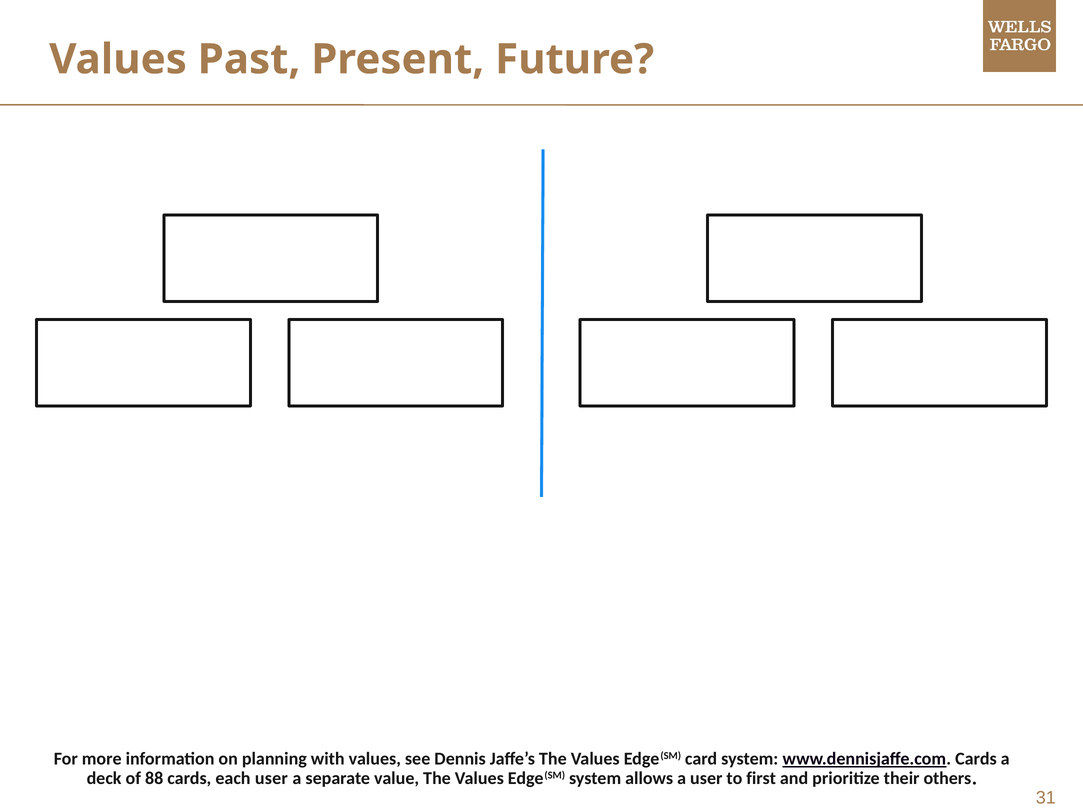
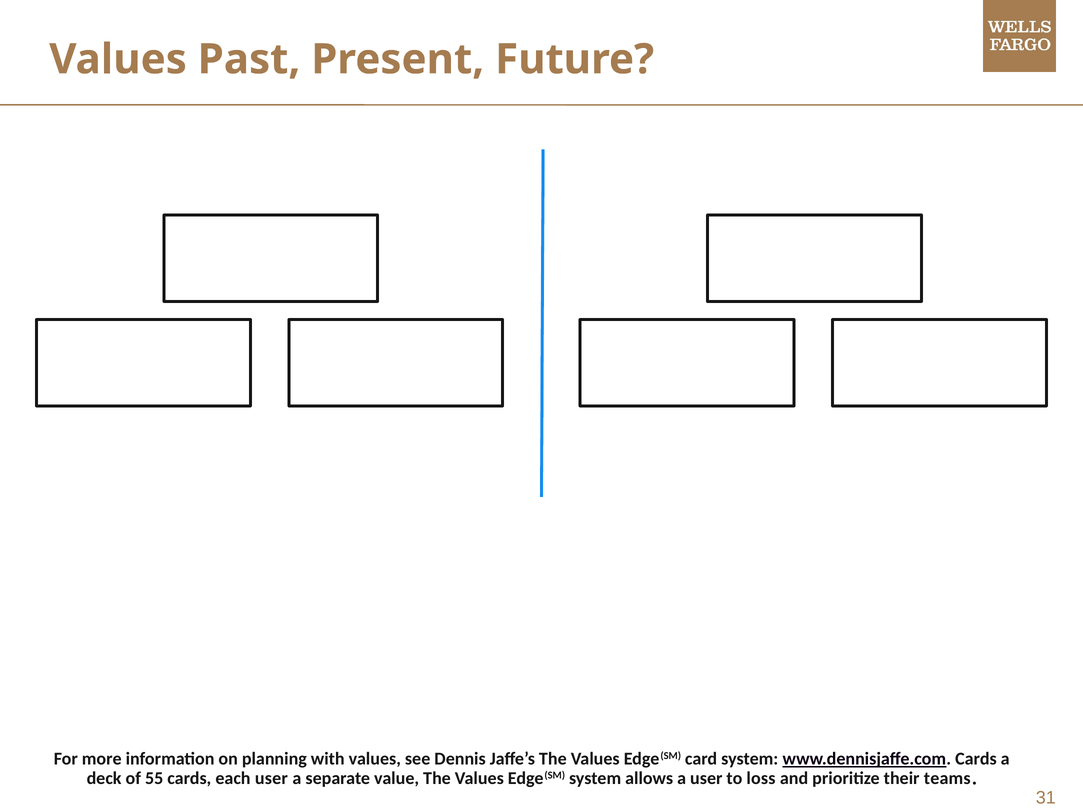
88: 88 -> 55
first: first -> loss
others: others -> teams
